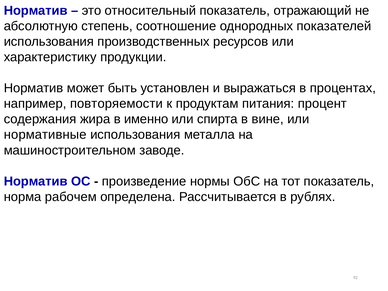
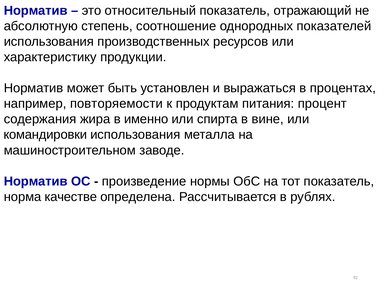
нормативные: нормативные -> командировки
рабочем: рабочем -> качестве
